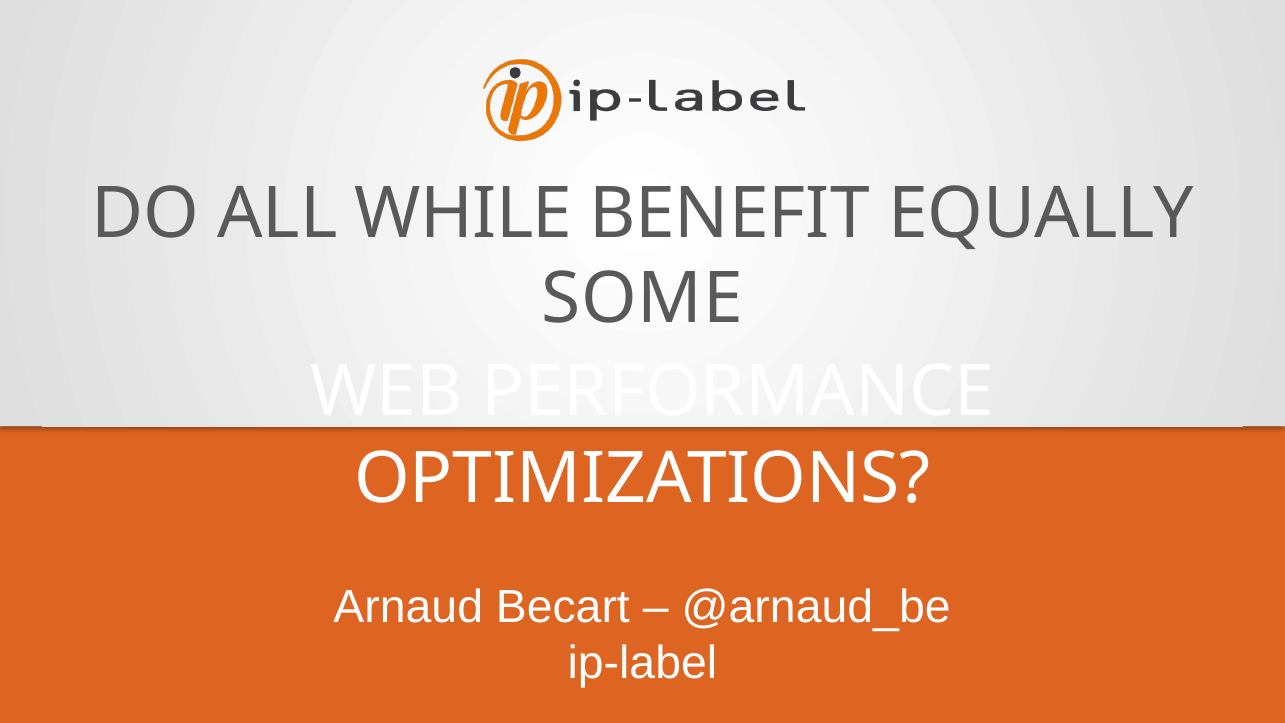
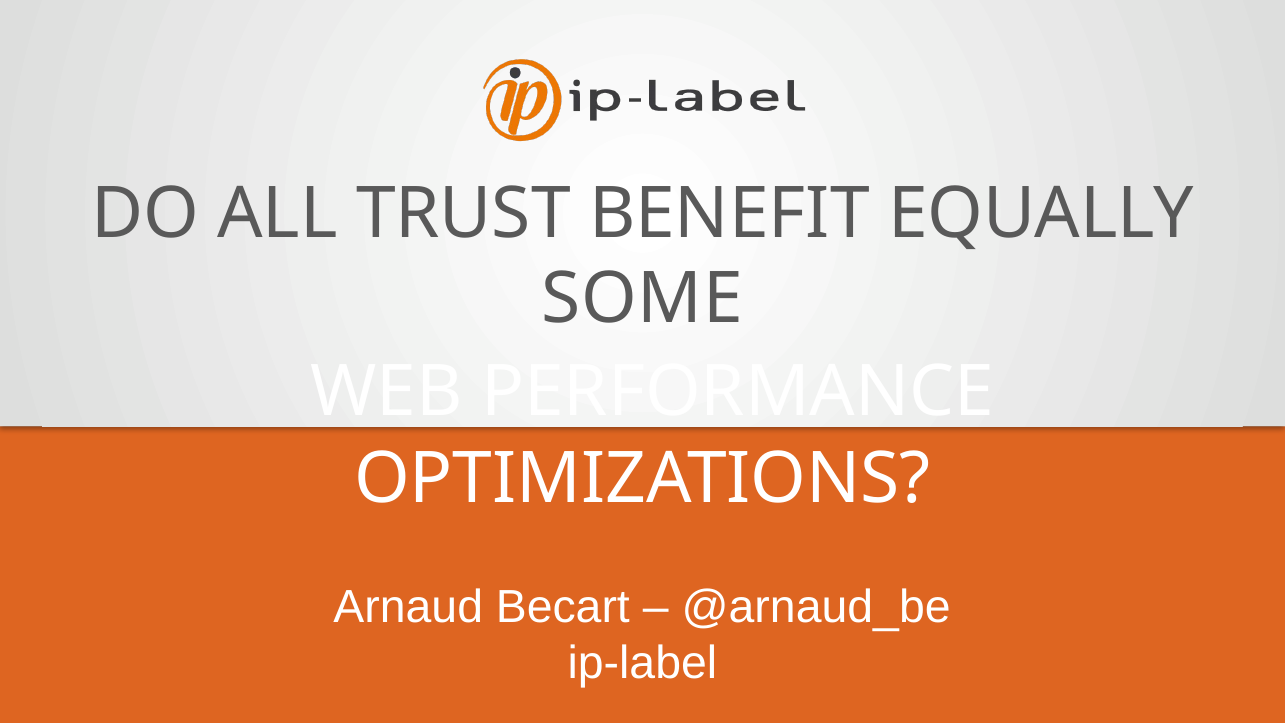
WHILE: WHILE -> TRUST
